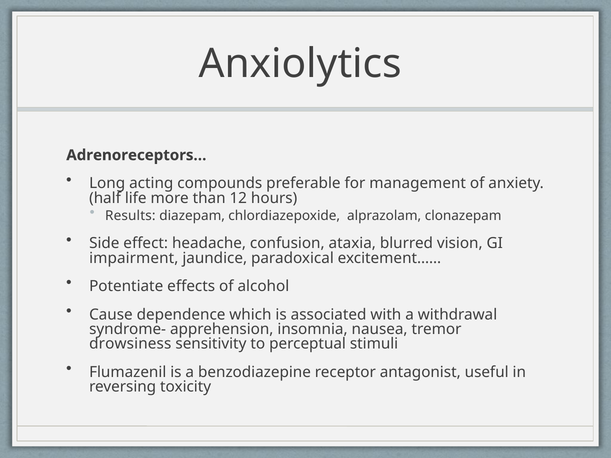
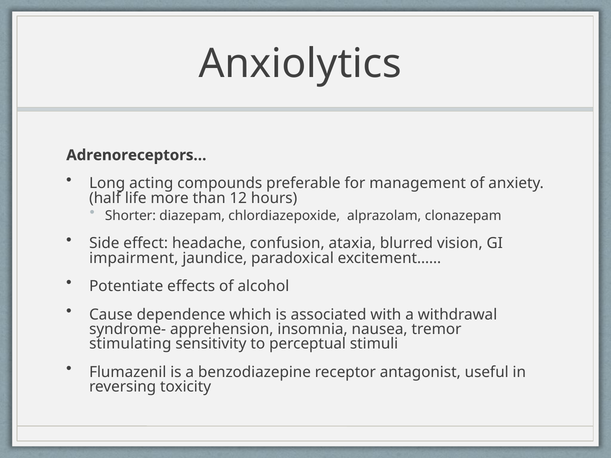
Results: Results -> Shorter
drowsiness: drowsiness -> stimulating
